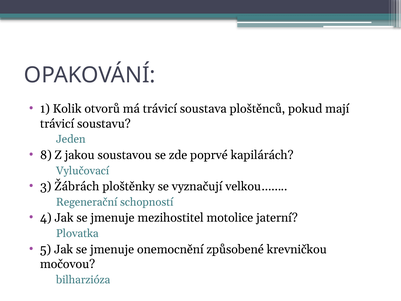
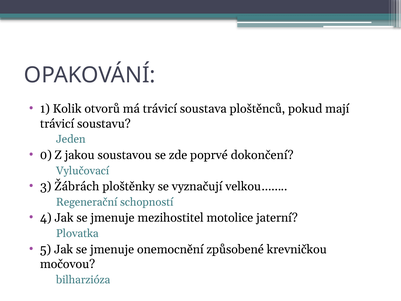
8: 8 -> 0
kapilárách: kapilárách -> dokončení
